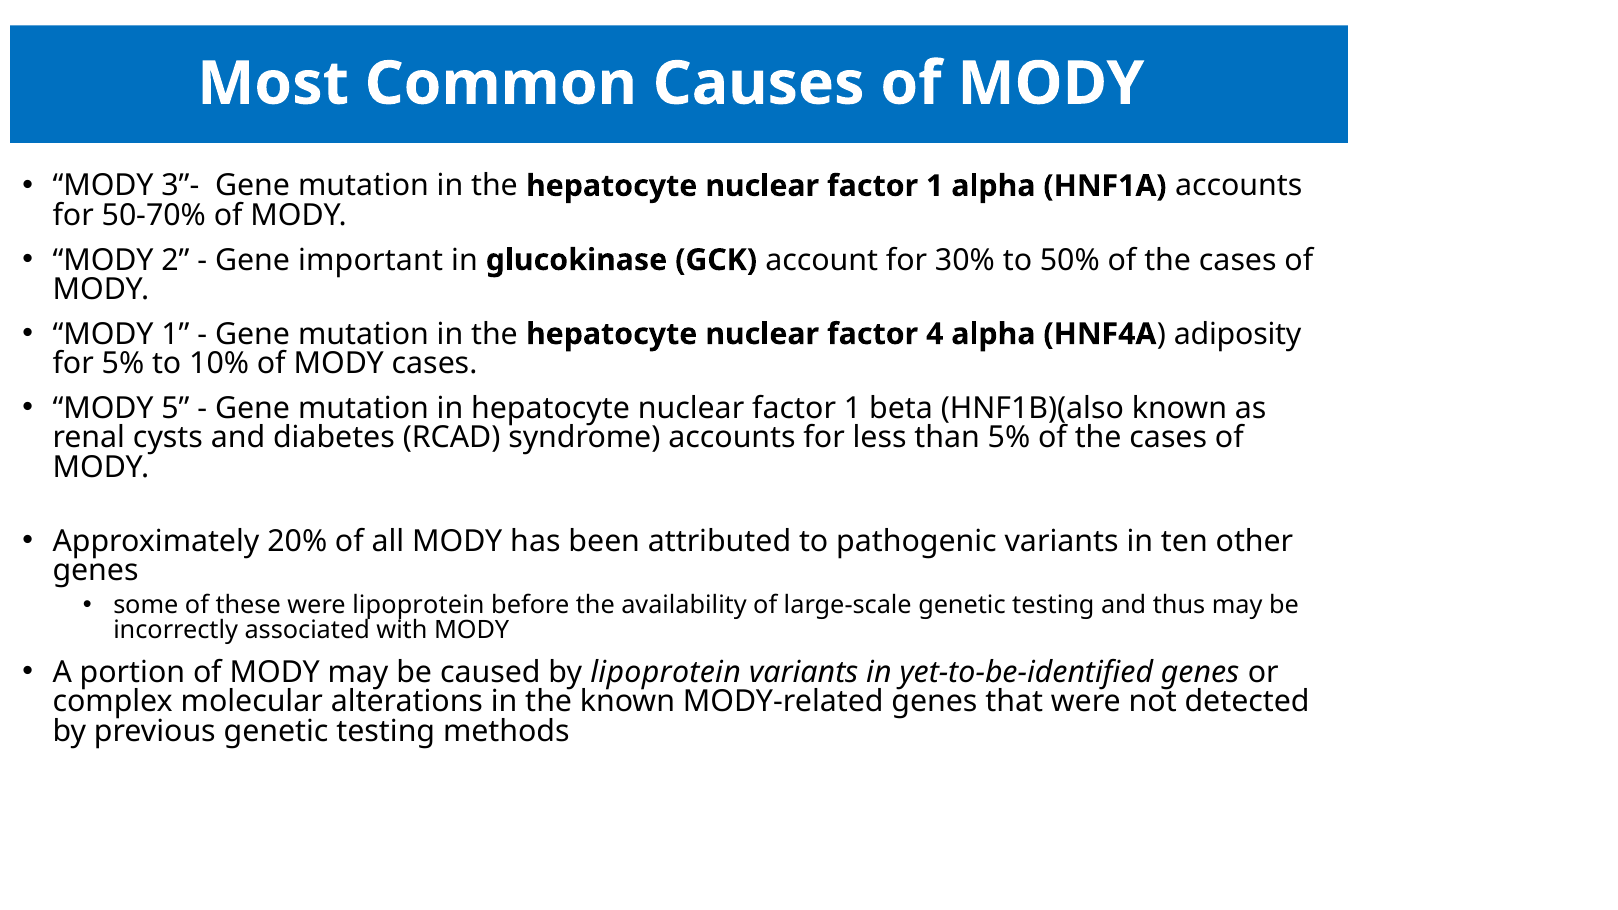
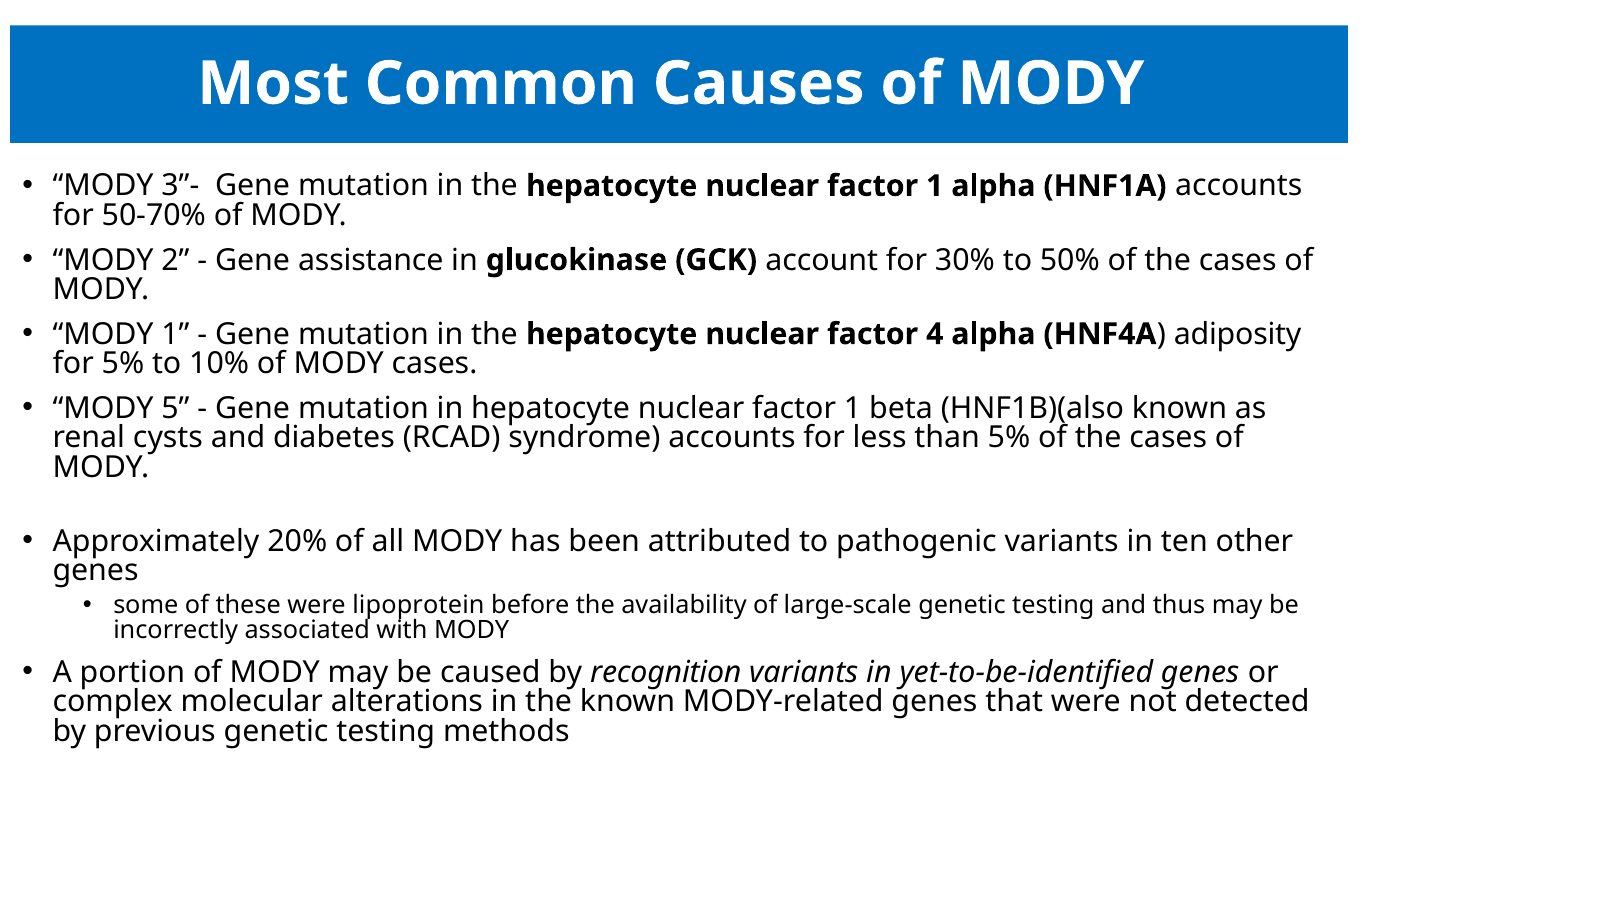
important: important -> assistance
by lipoprotein: lipoprotein -> recognition
